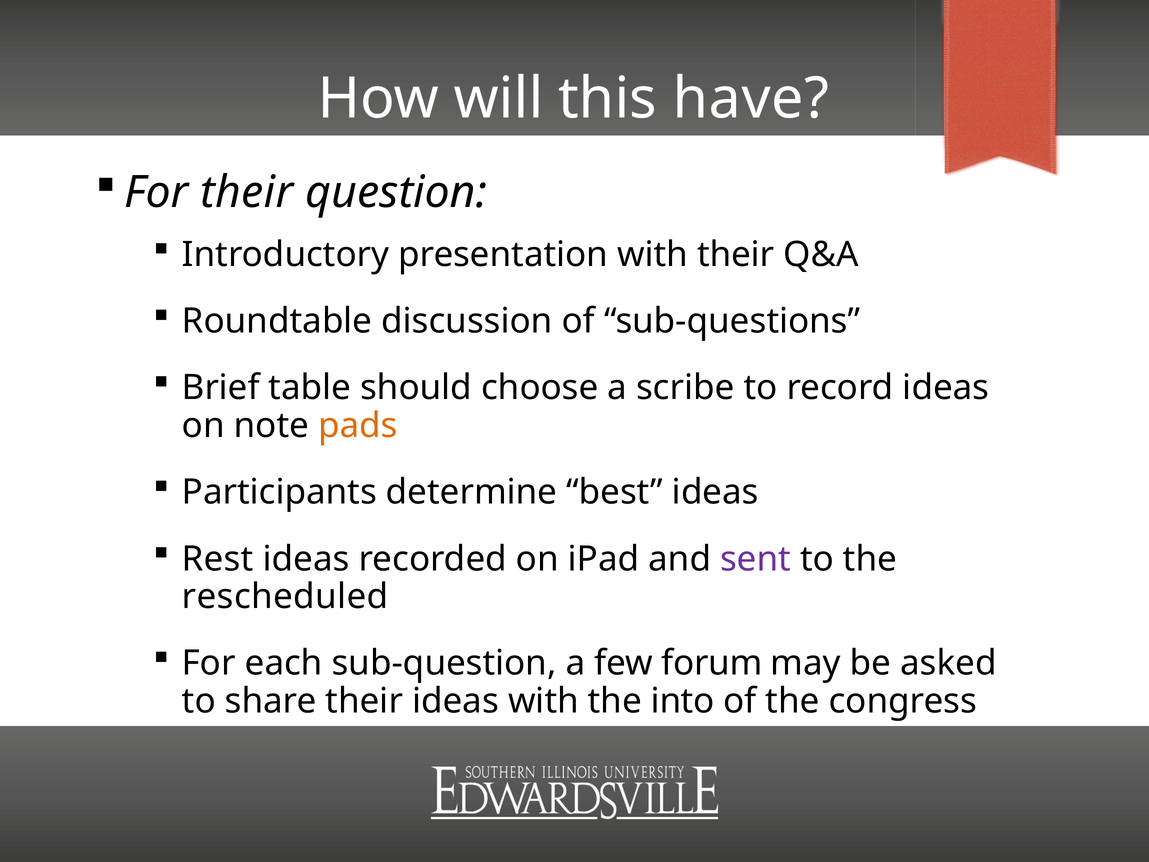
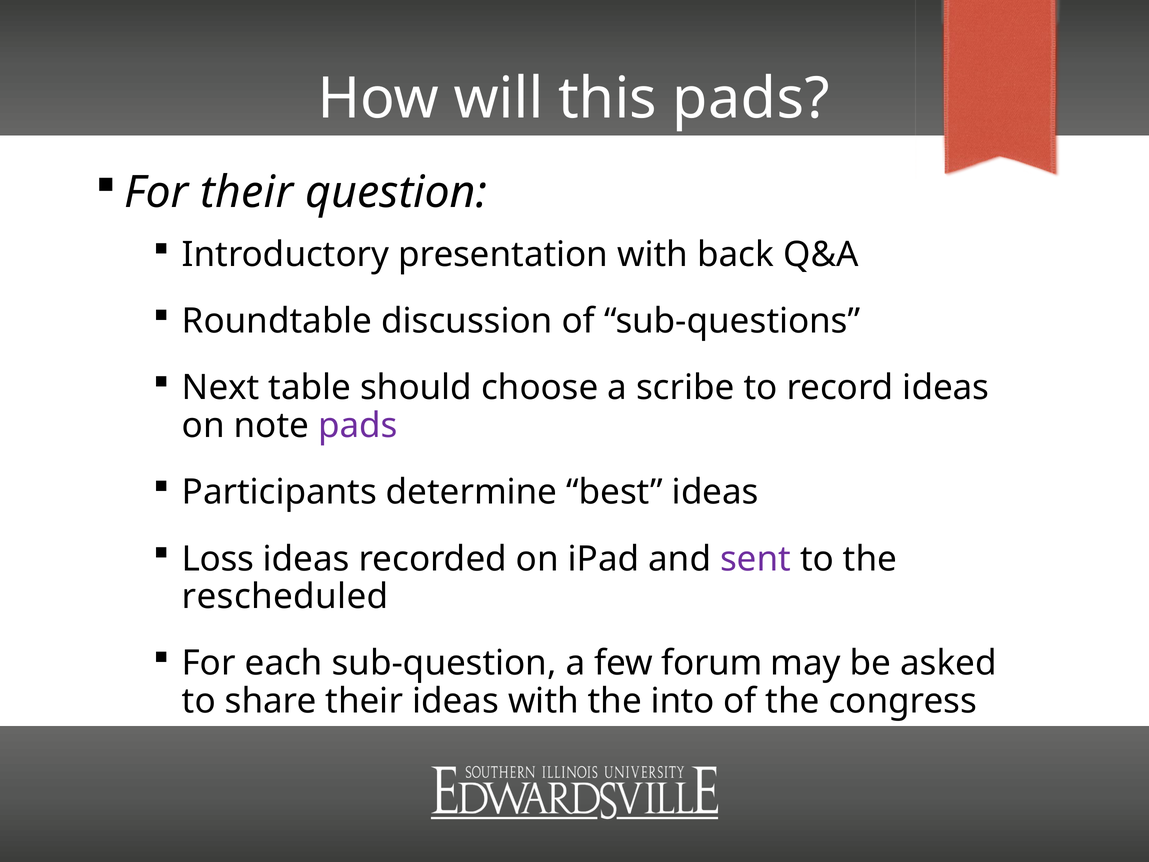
this have: have -> pads
with their: their -> back
Brief: Brief -> Next
pads at (358, 426) colour: orange -> purple
Rest: Rest -> Loss
